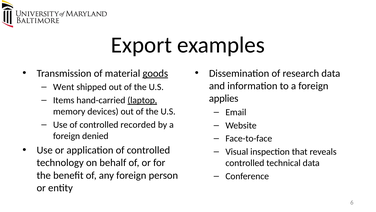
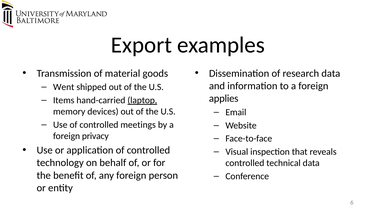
goods underline: present -> none
recorded: recorded -> meetings
denied: denied -> privacy
